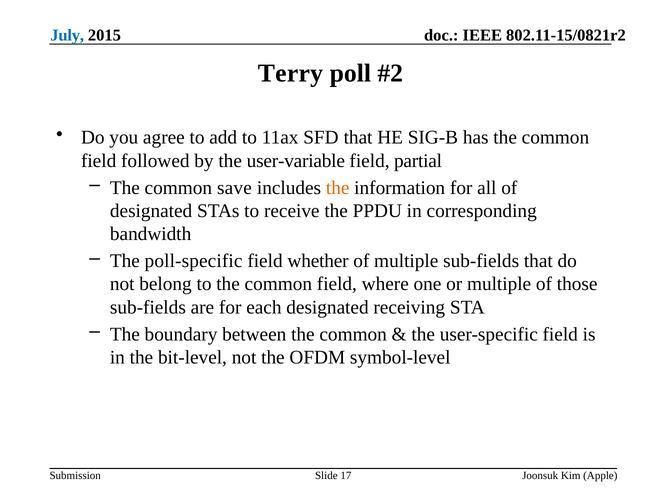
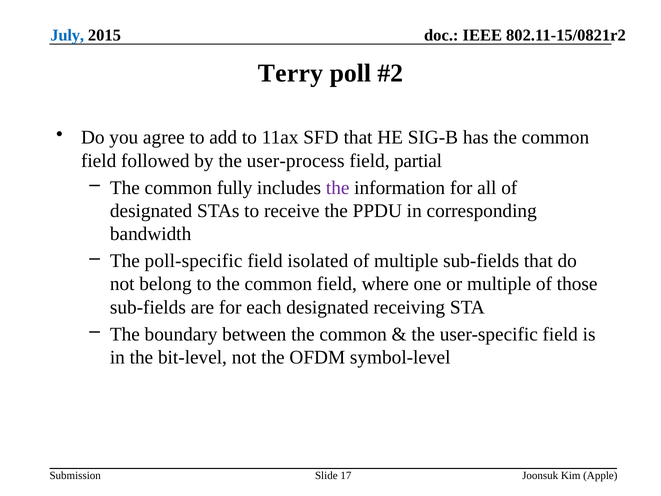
user-variable: user-variable -> user-process
save: save -> fully
the at (338, 188) colour: orange -> purple
whether: whether -> isolated
